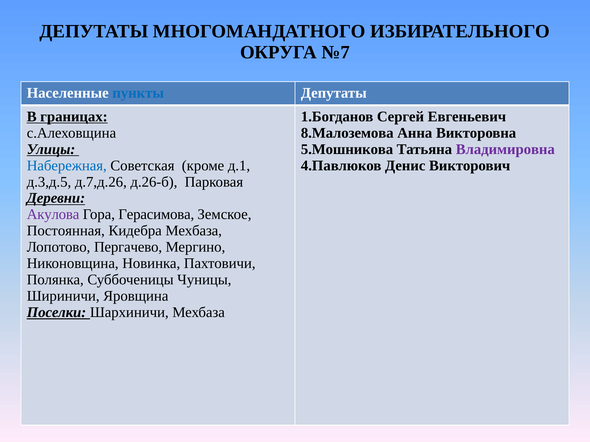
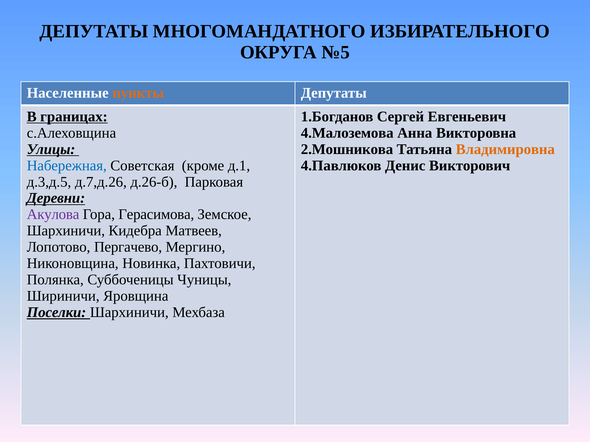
№7: №7 -> №5
пункты colour: blue -> orange
8.Малоземова: 8.Малоземова -> 4.Малоземова
5.Мошникова: 5.Мошникова -> 2.Мошникова
Владимировна colour: purple -> orange
Постоянная at (66, 231): Постоянная -> Шархиничи
Кидебра Мехбаза: Мехбаза -> Матвеев
